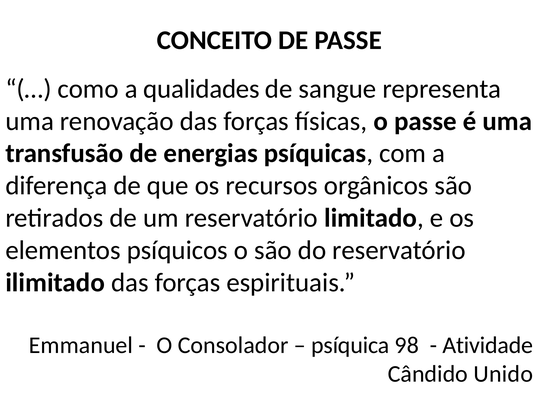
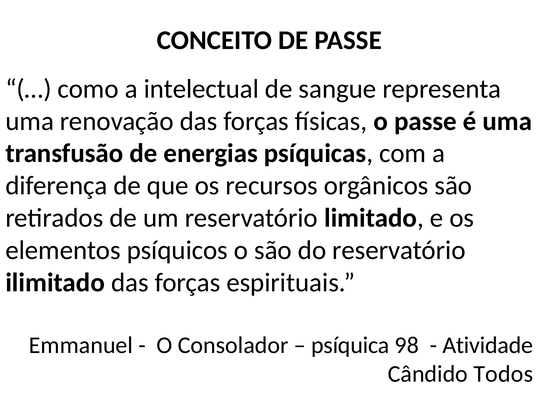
qualidades: qualidades -> intelectual
Unido: Unido -> Todos
